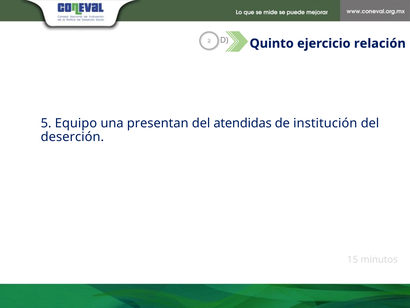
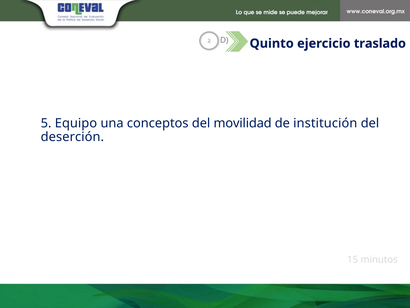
relación: relación -> traslado
presentan: presentan -> conceptos
atendidas: atendidas -> movilidad
